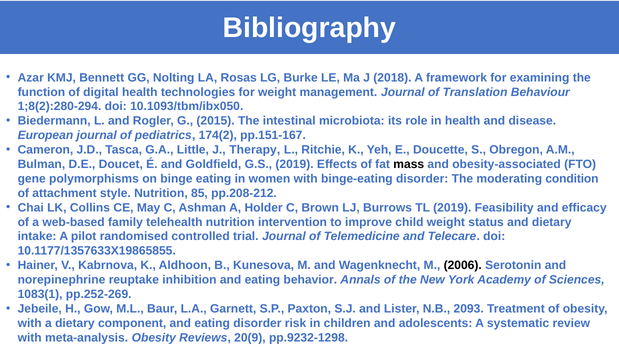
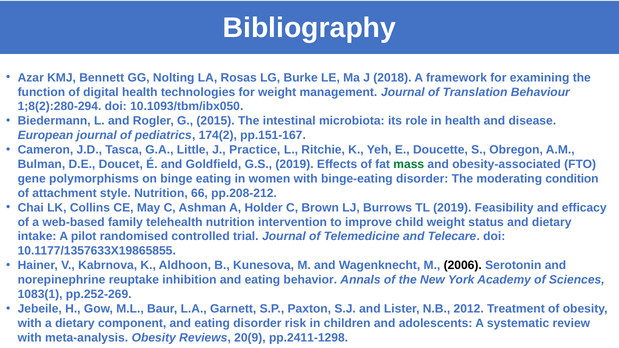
Therapy: Therapy -> Practice
mass colour: black -> green
85: 85 -> 66
2093: 2093 -> 2012
pp.9232-1298: pp.9232-1298 -> pp.2411-1298
